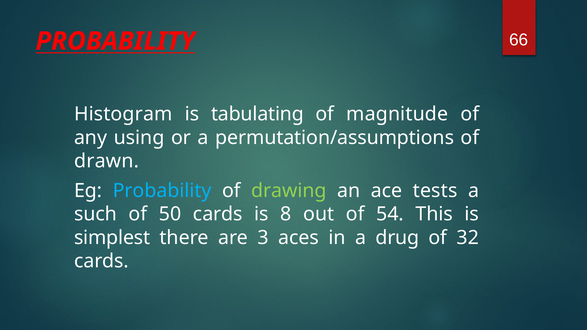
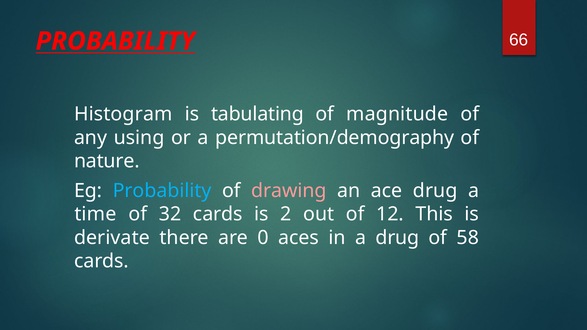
permutation/assumptions: permutation/assumptions -> permutation/demography
drawn: drawn -> nature
drawing colour: light green -> pink
ace tests: tests -> drug
such: such -> time
50: 50 -> 32
8: 8 -> 2
54: 54 -> 12
simplest: simplest -> derivate
3: 3 -> 0
32: 32 -> 58
